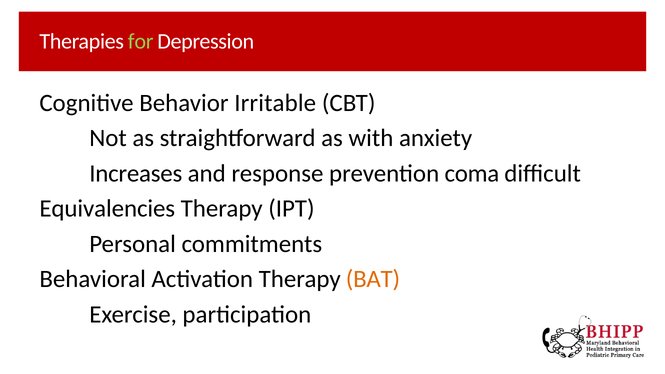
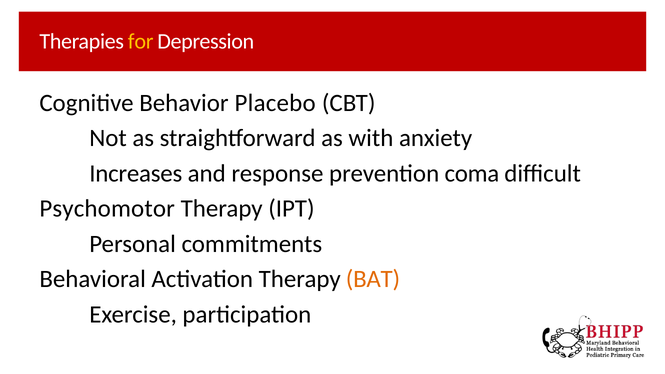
for colour: light green -> yellow
Irritable: Irritable -> Placebo
Equivalencies: Equivalencies -> Psychomotor
